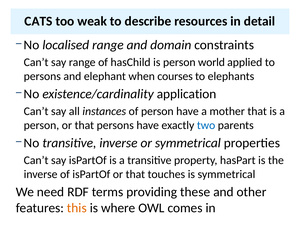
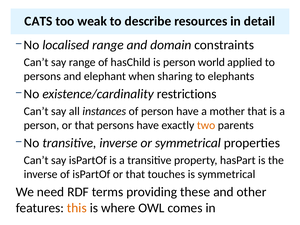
courses: courses -> sharing
application: application -> restrictions
two colour: blue -> orange
